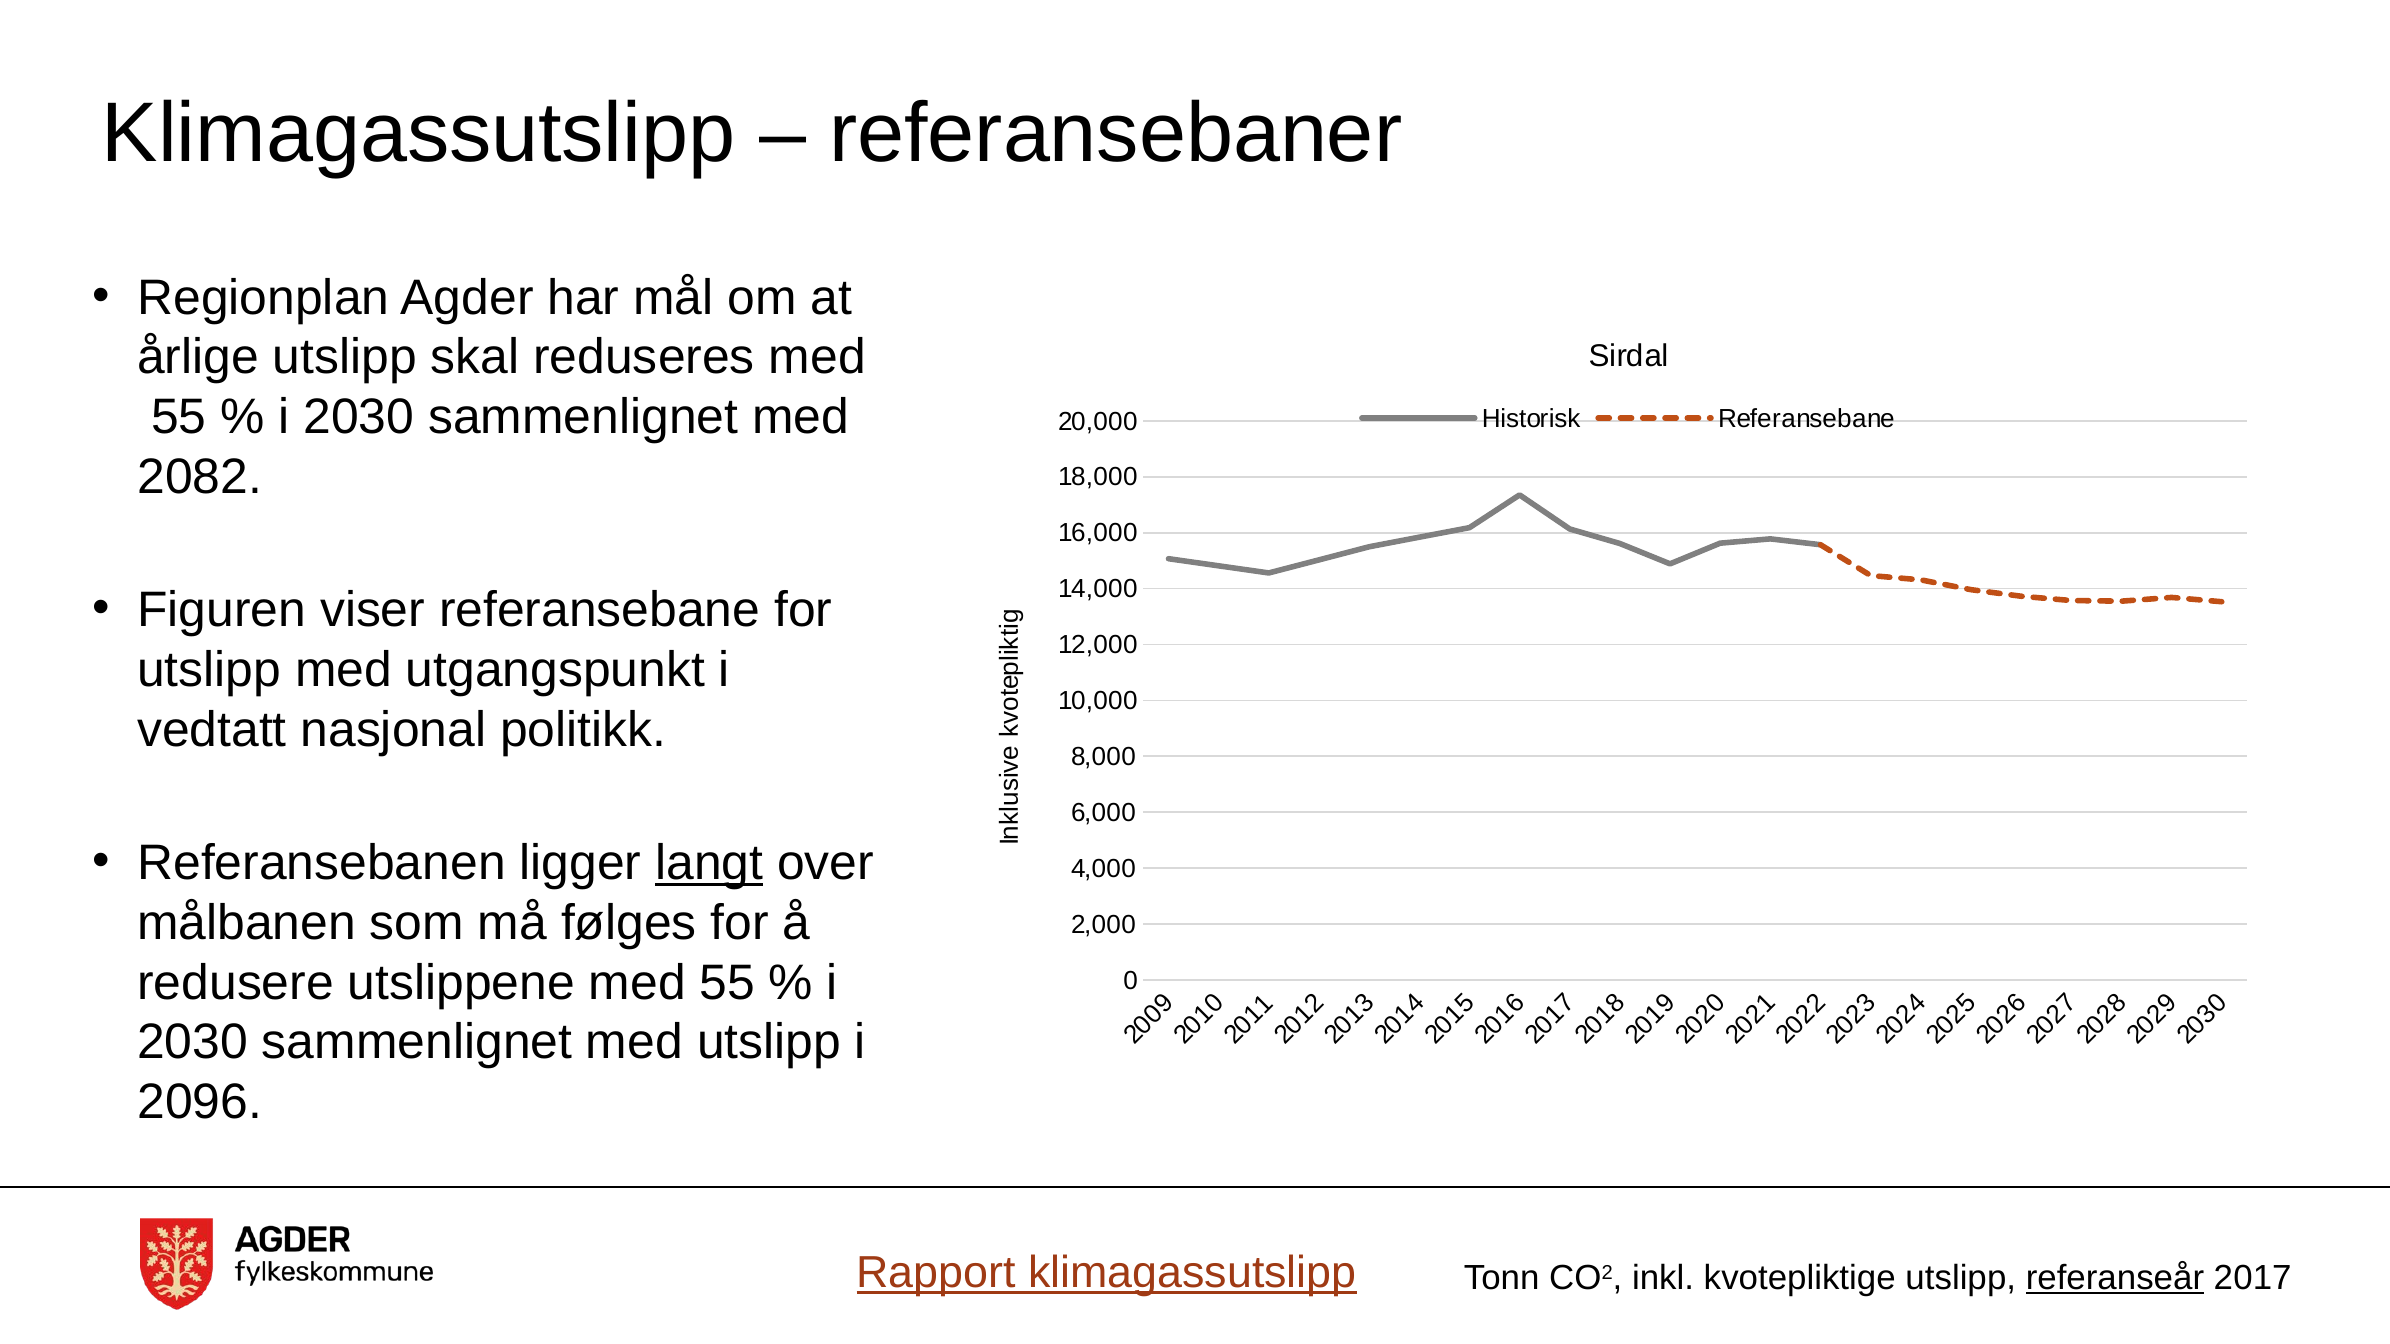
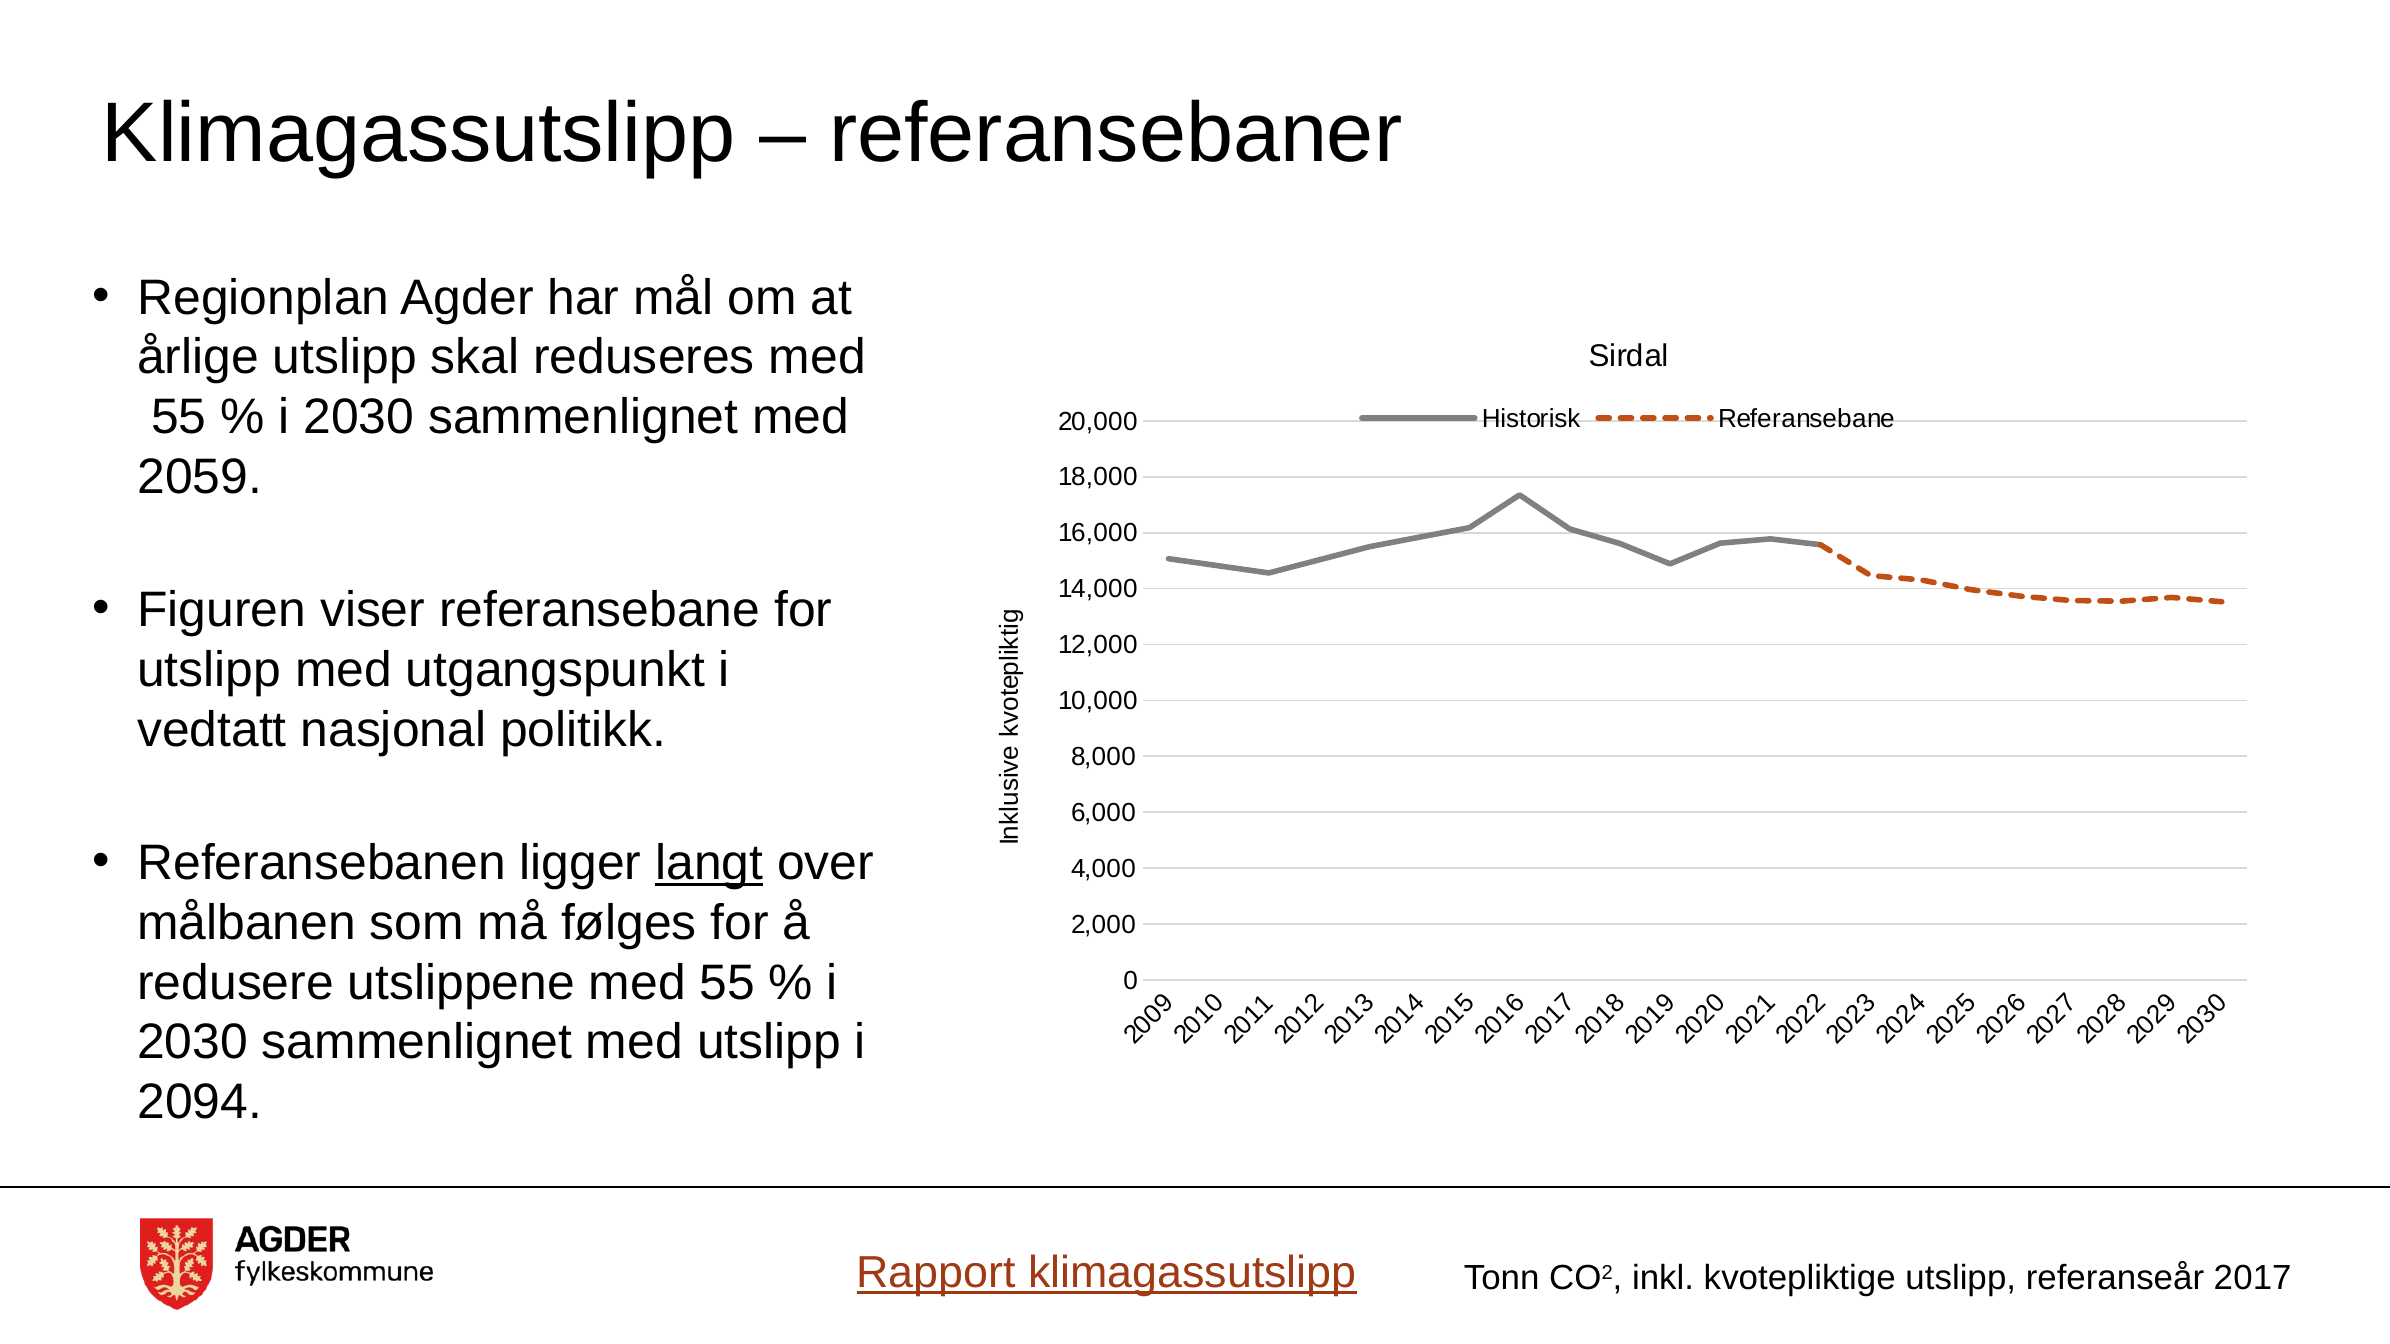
2082: 2082 -> 2059
2096: 2096 -> 2094
referanseår underline: present -> none
